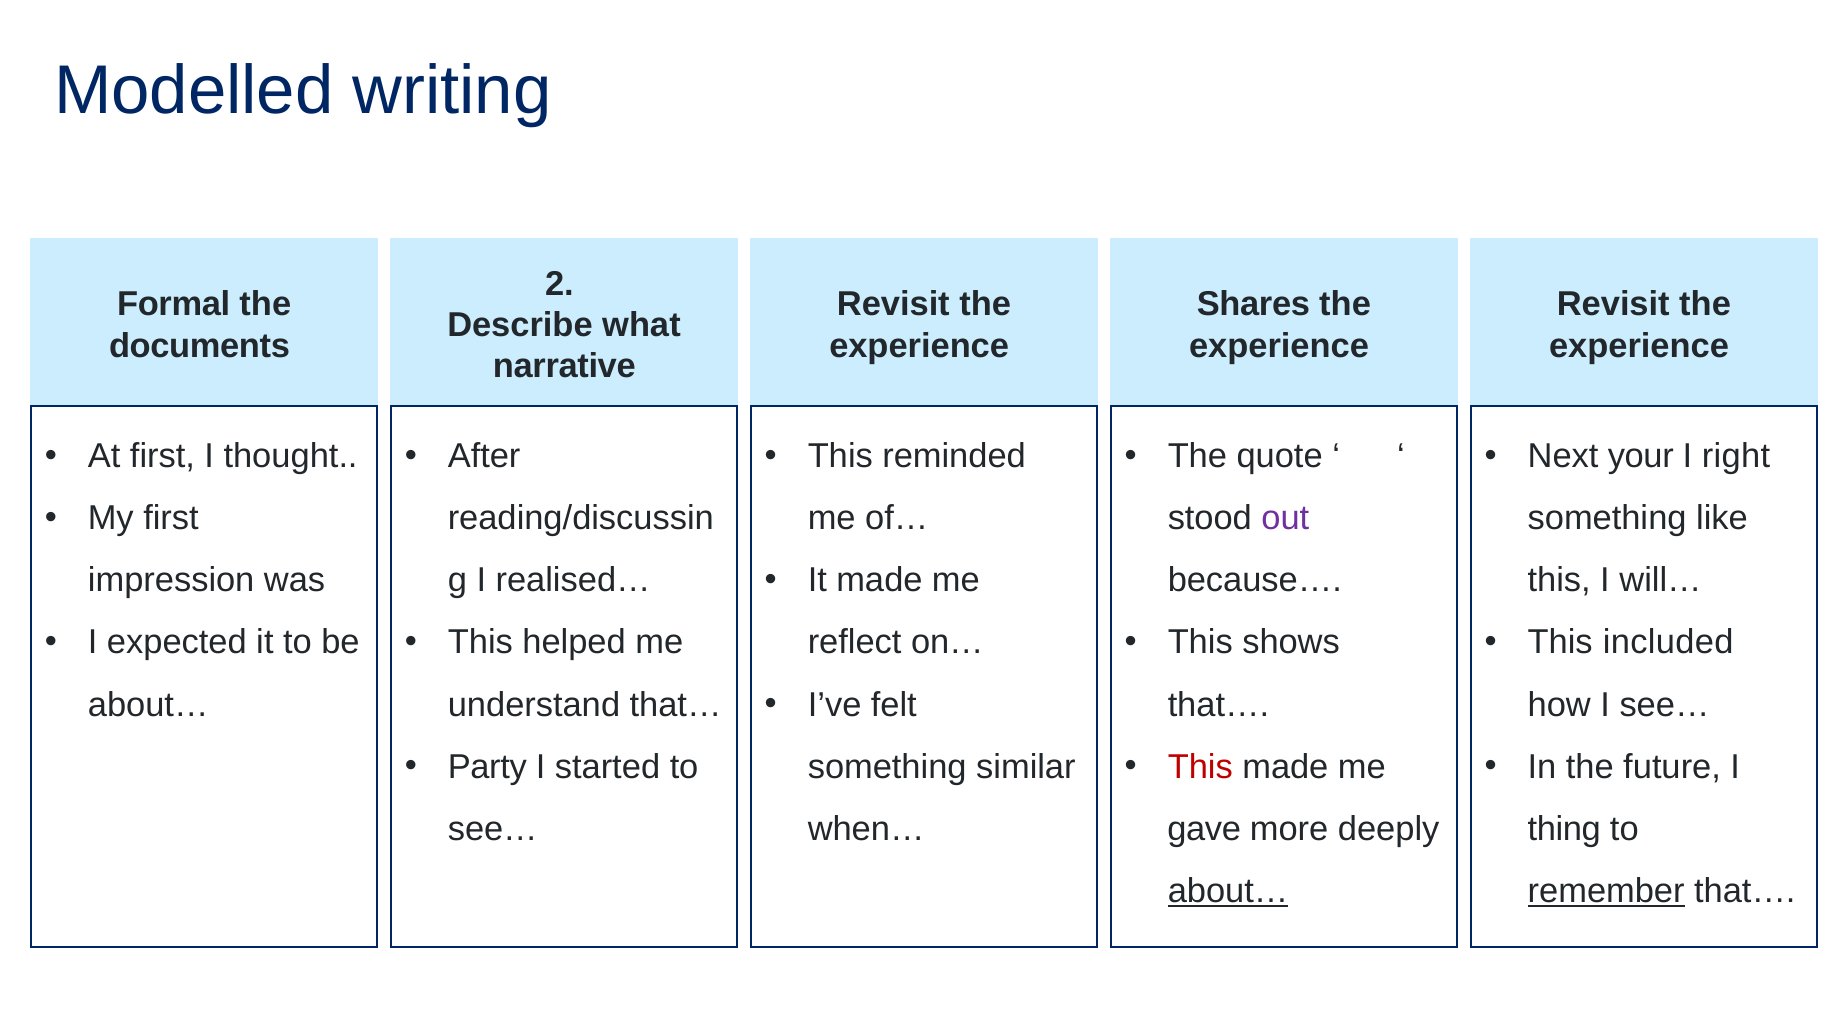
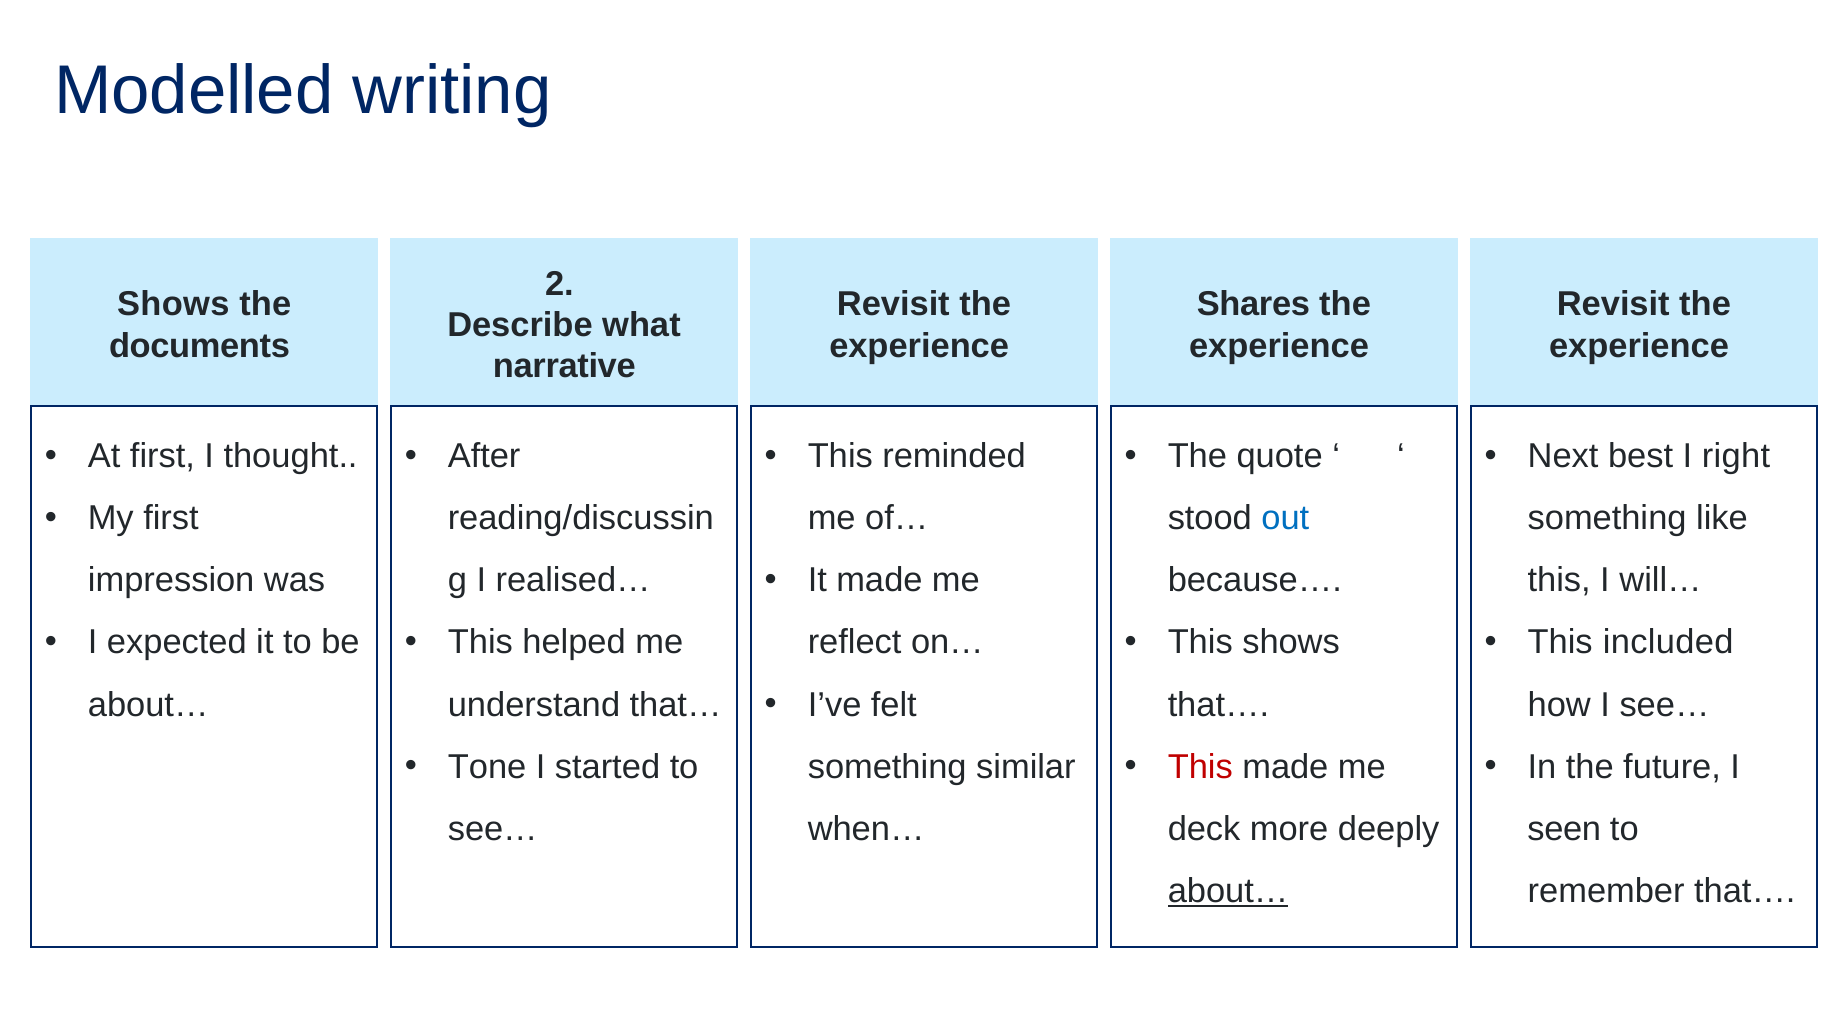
Formal at (174, 304): Formal -> Shows
your: your -> best
out colour: purple -> blue
Party: Party -> Tone
gave: gave -> deck
thing: thing -> seen
remember underline: present -> none
